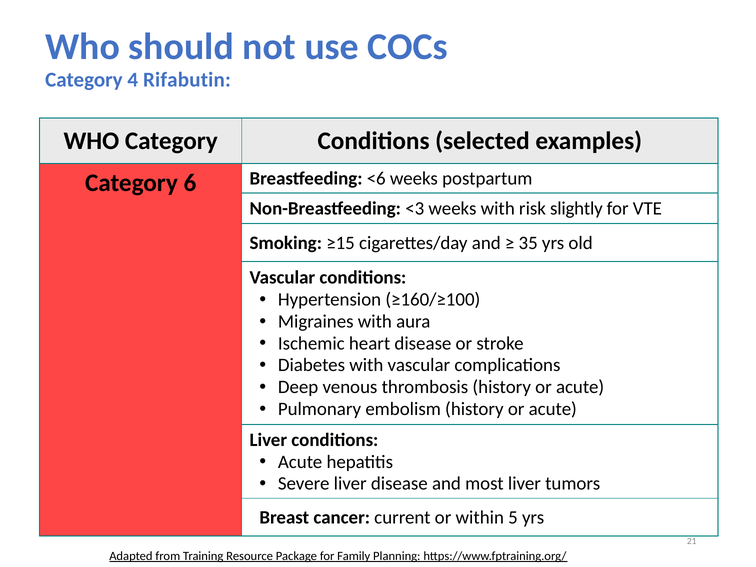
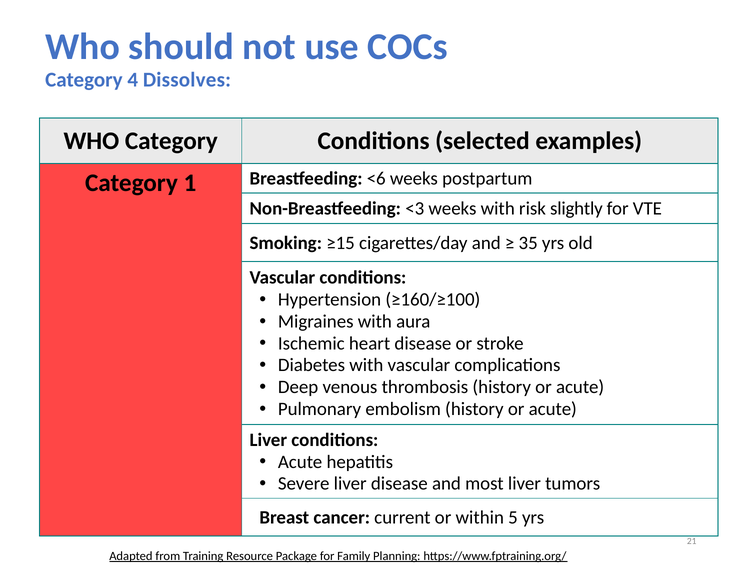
Rifabutin: Rifabutin -> Dissolves
6: 6 -> 1
